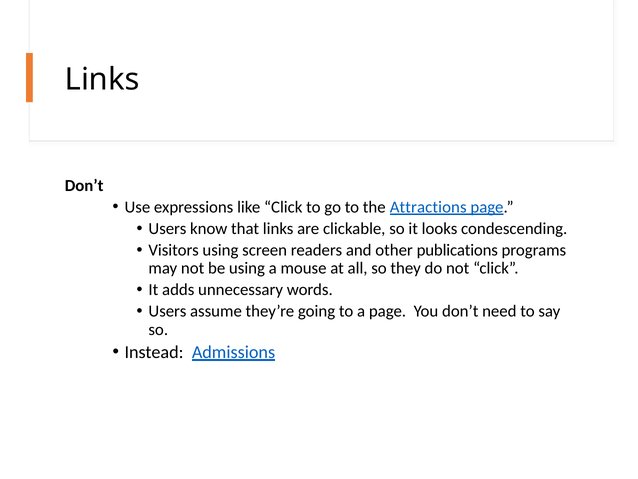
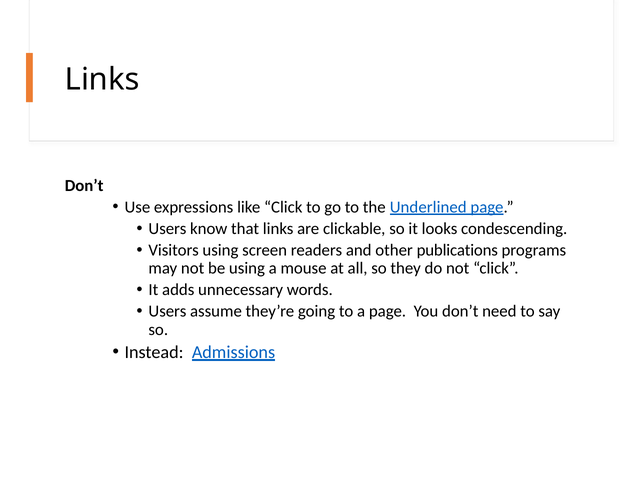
Attractions: Attractions -> Underlined
